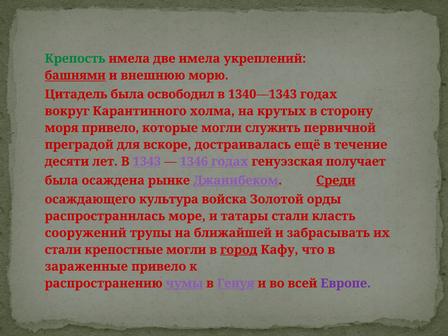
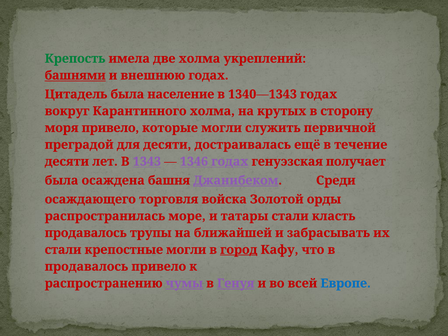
две имела: имела -> холма
внешнюю морю: морю -> годах
освободил: освободил -> население
для вскоре: вскоре -> десяти
рынке: рынке -> башня
Среди underline: present -> none
культура: культура -> торговля
сооружений at (86, 233): сооружений -> продавалось
зараженные at (86, 267): зараженные -> продавалось
Европе colour: purple -> blue
